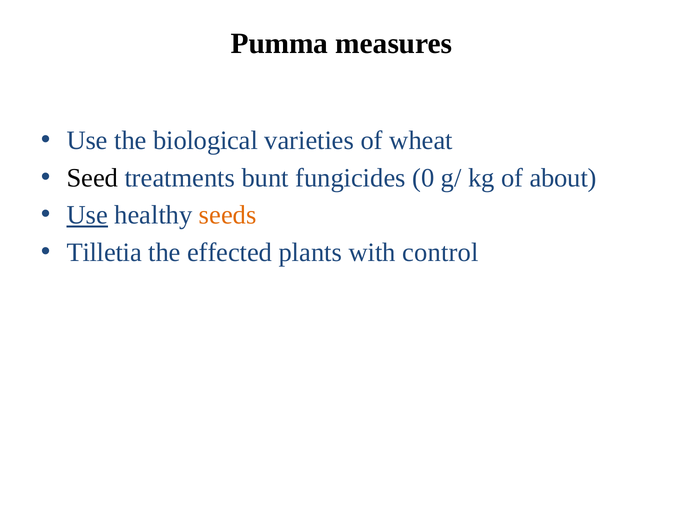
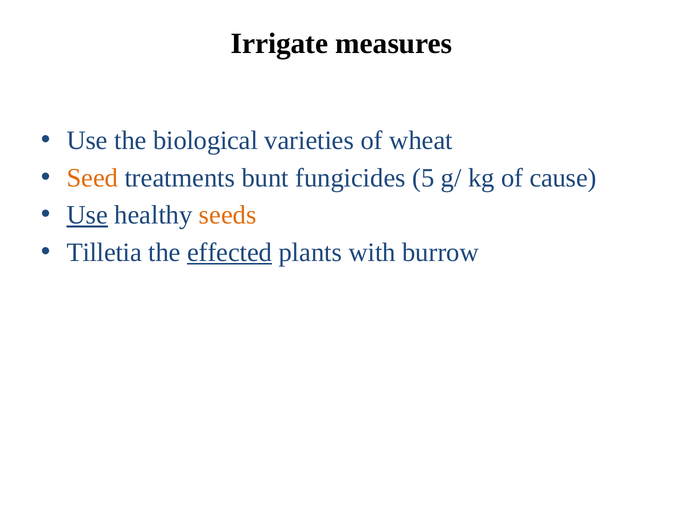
Pumma: Pumma -> Irrigate
Seed colour: black -> orange
0: 0 -> 5
about: about -> cause
effected underline: none -> present
control: control -> burrow
